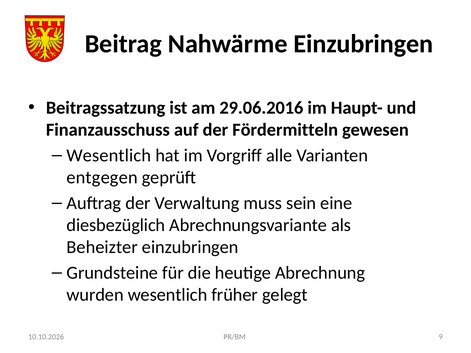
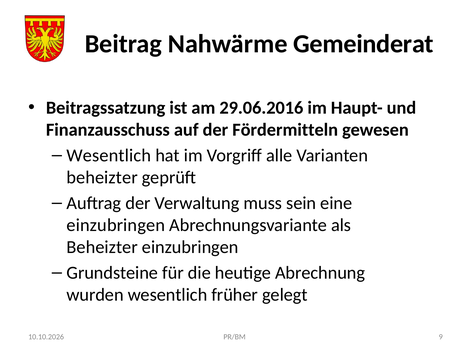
Nahwärme Einzubringen: Einzubringen -> Gemeinderat
entgegen at (102, 178): entgegen -> beheizter
diesbezüglich at (116, 225): diesbezüglich -> einzubringen
